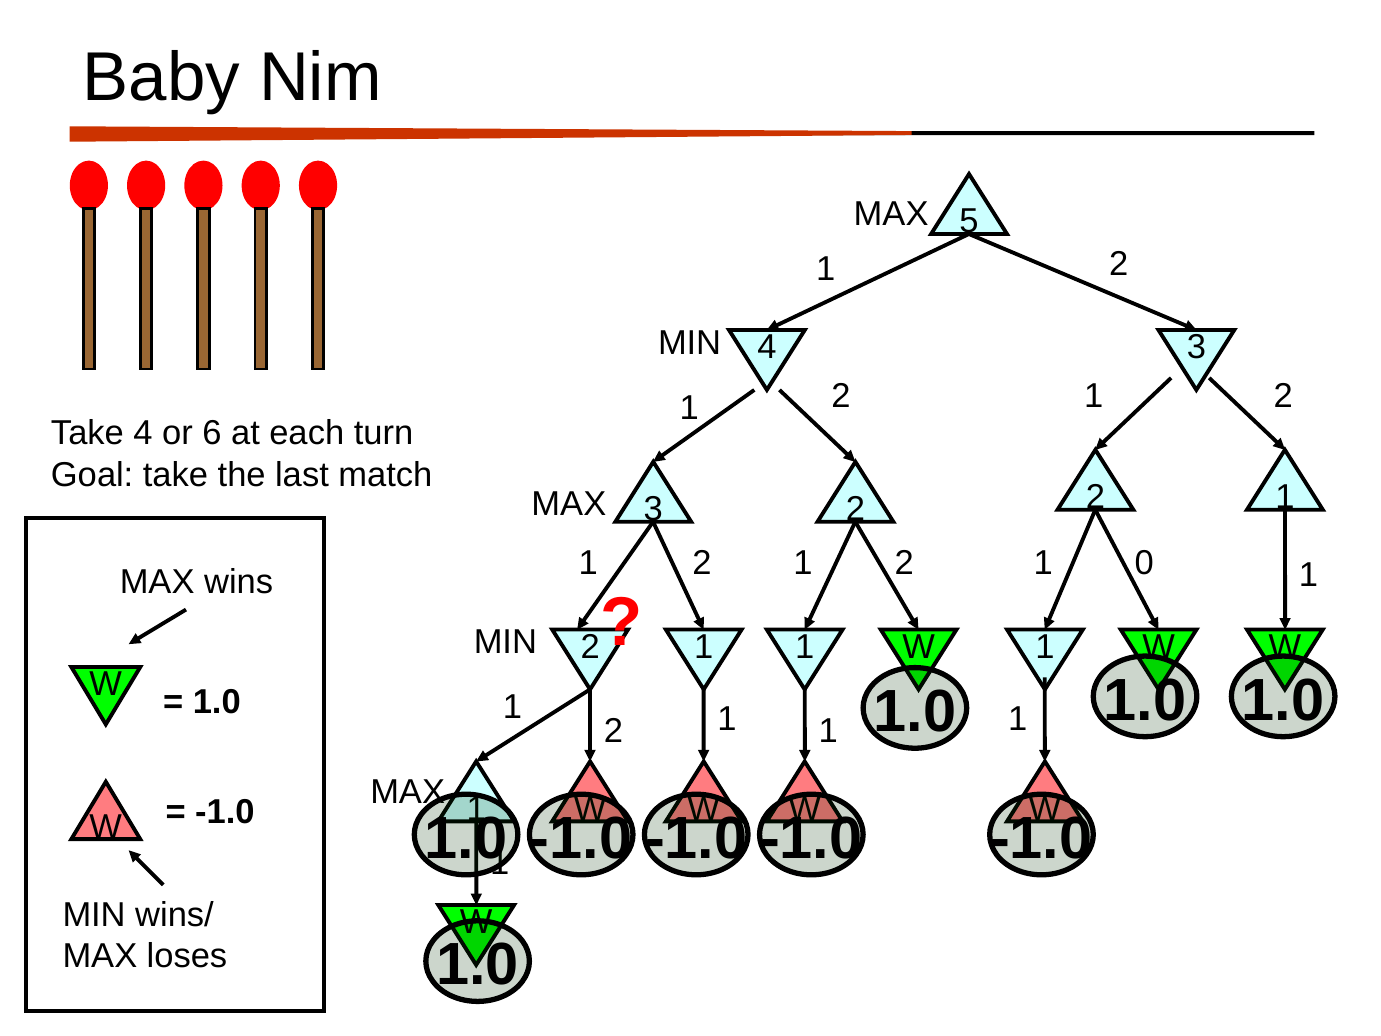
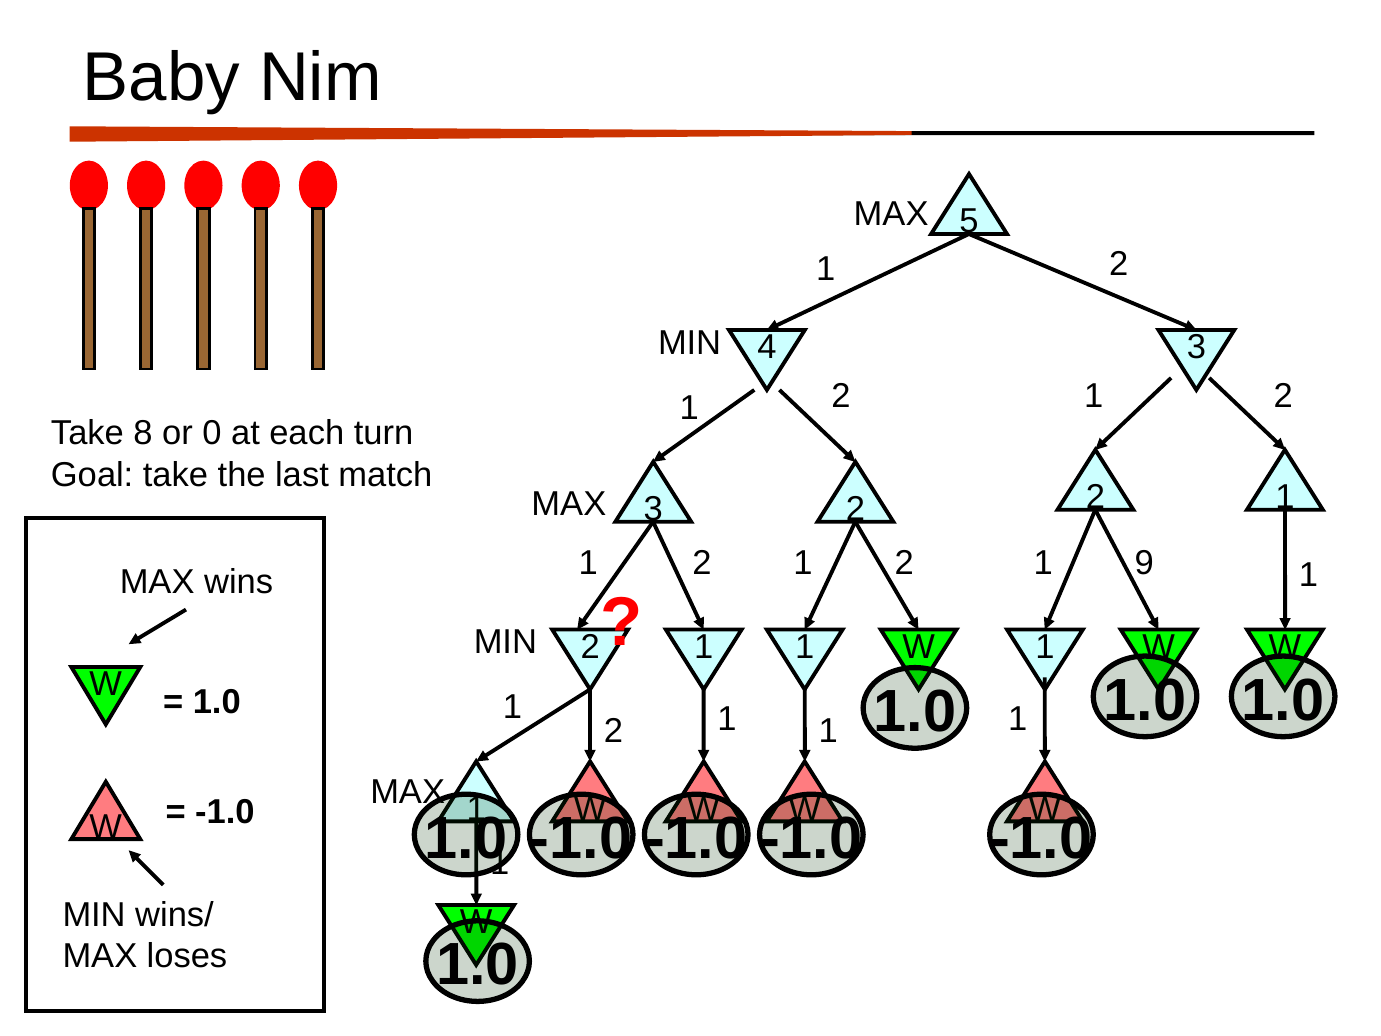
Take 4: 4 -> 8
6: 6 -> 0
0: 0 -> 9
